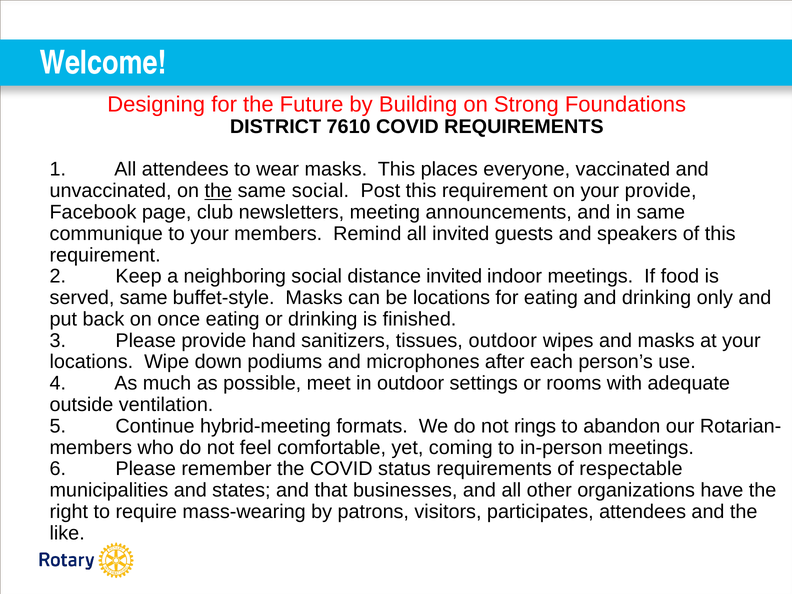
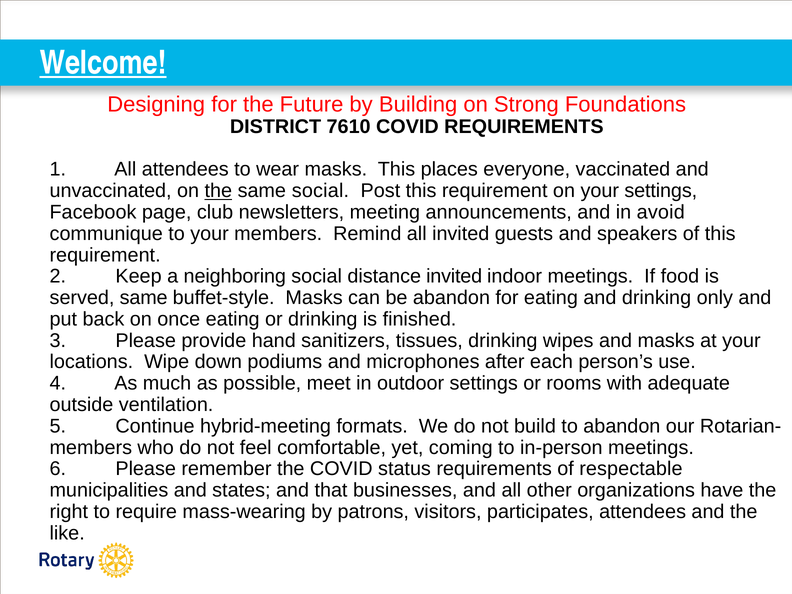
Welcome underline: none -> present
your provide: provide -> settings
in same: same -> avoid
be locations: locations -> abandon
tissues outdoor: outdoor -> drinking
rings: rings -> build
